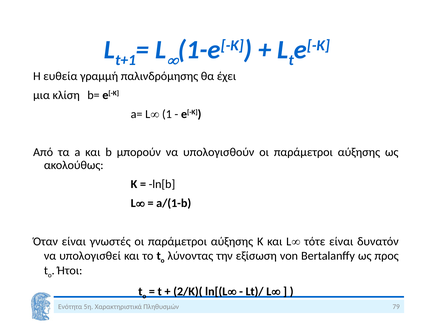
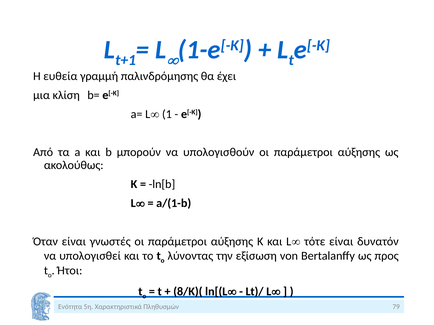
2/K)(: 2/K)( -> 8/K)(
